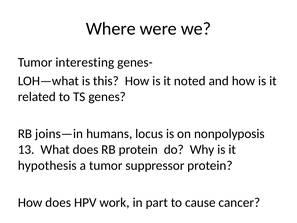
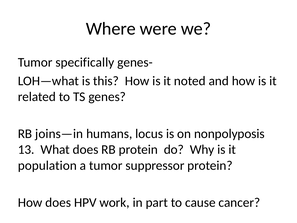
interesting: interesting -> specifically
hypothesis: hypothesis -> population
